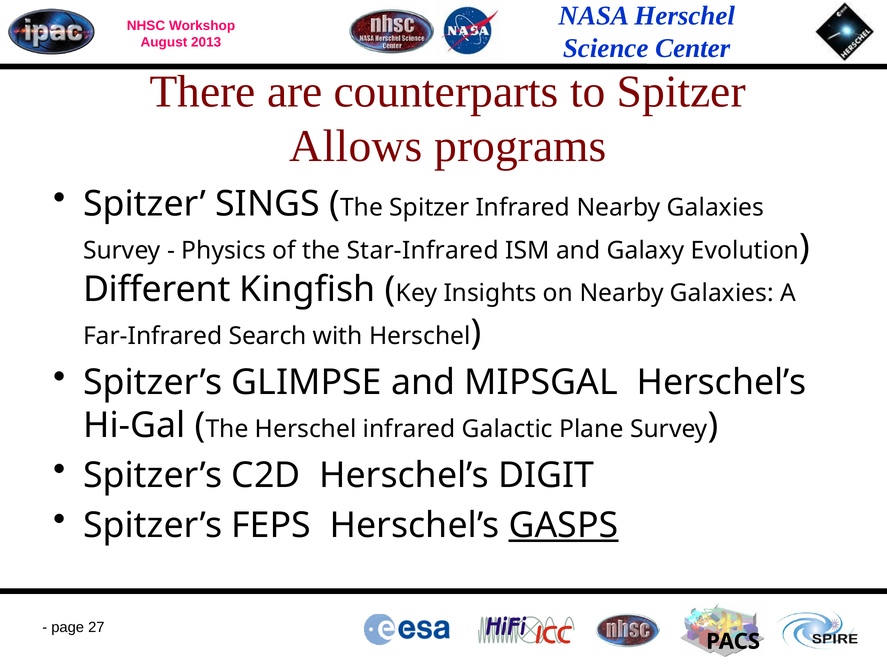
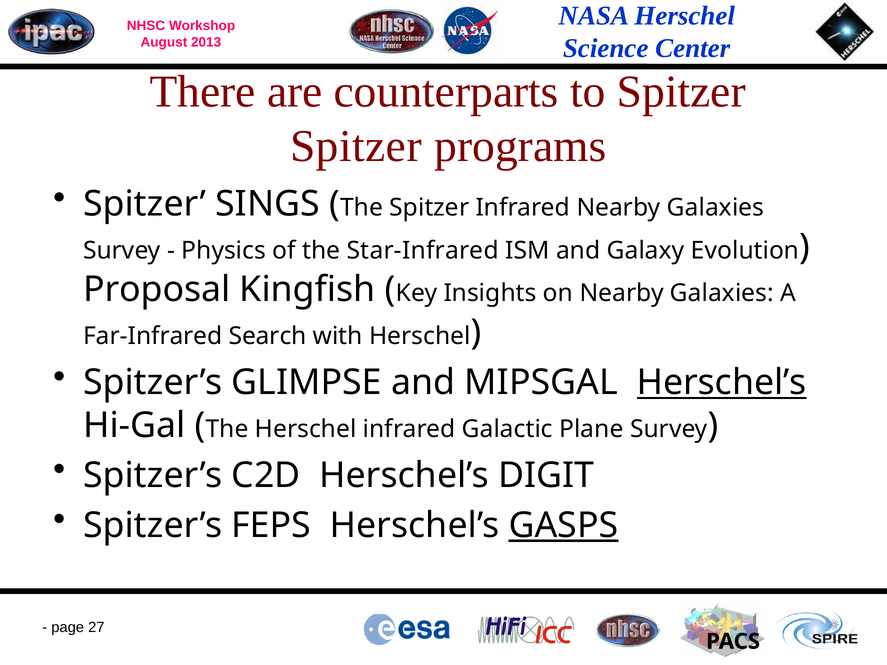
Allows at (356, 146): Allows -> Spitzer
Different: Different -> Proposal
Herschel’s at (722, 383) underline: none -> present
